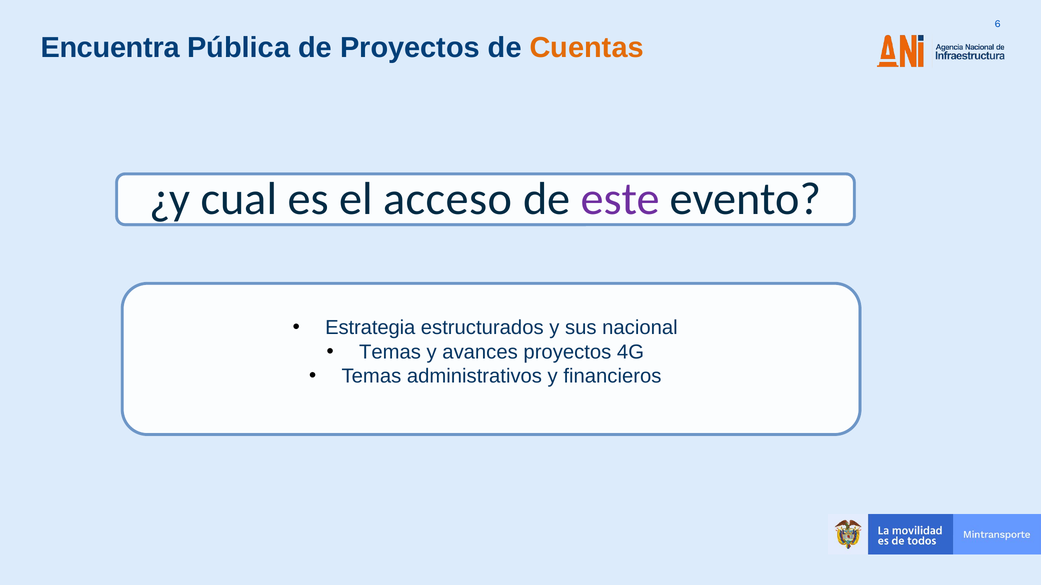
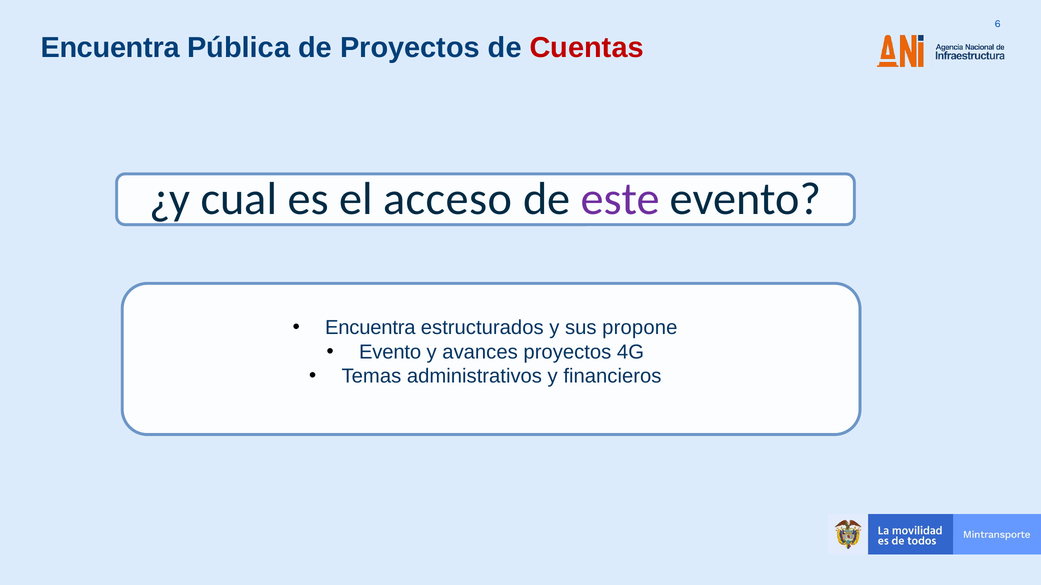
Cuentas colour: orange -> red
Estrategia at (370, 328): Estrategia -> Encuentra
nacional: nacional -> propone
Temas at (390, 352): Temas -> Evento
